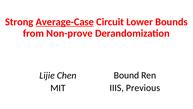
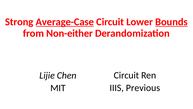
Bounds underline: none -> present
Non-prove: Non-prove -> Non-either
Bound at (126, 75): Bound -> Circuit
